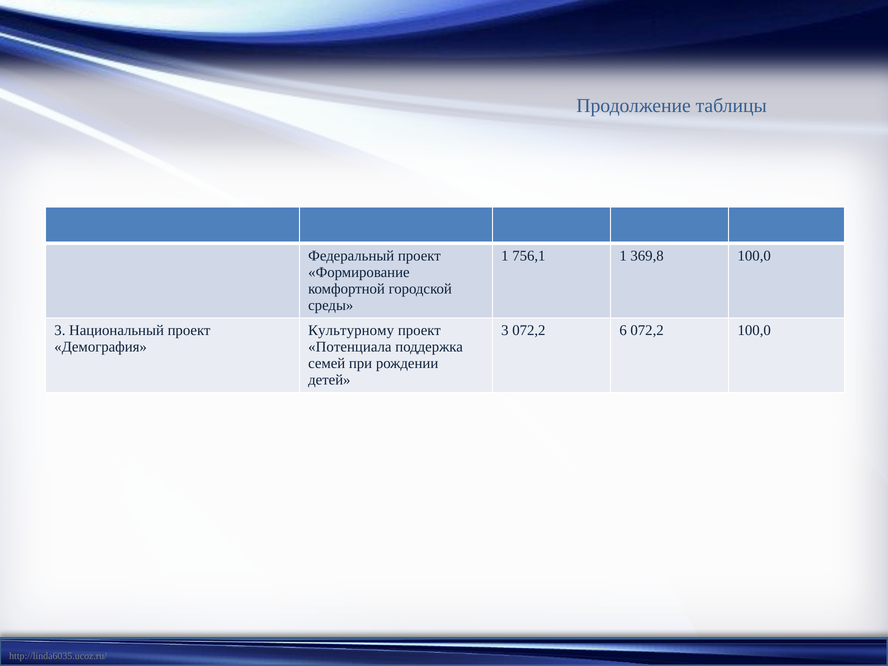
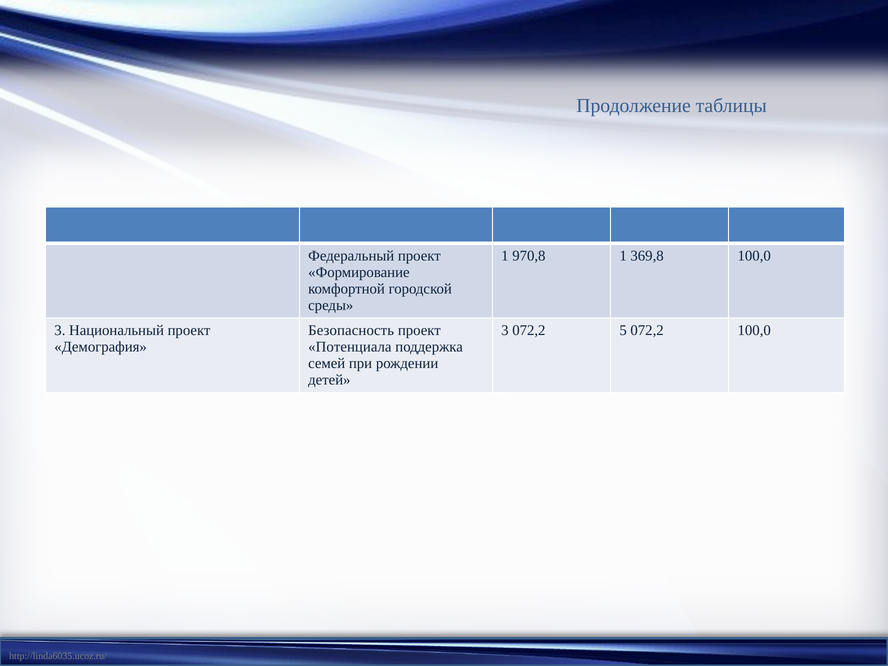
756,1: 756,1 -> 970,8
Культурному: Культурному -> Безопасность
6: 6 -> 5
